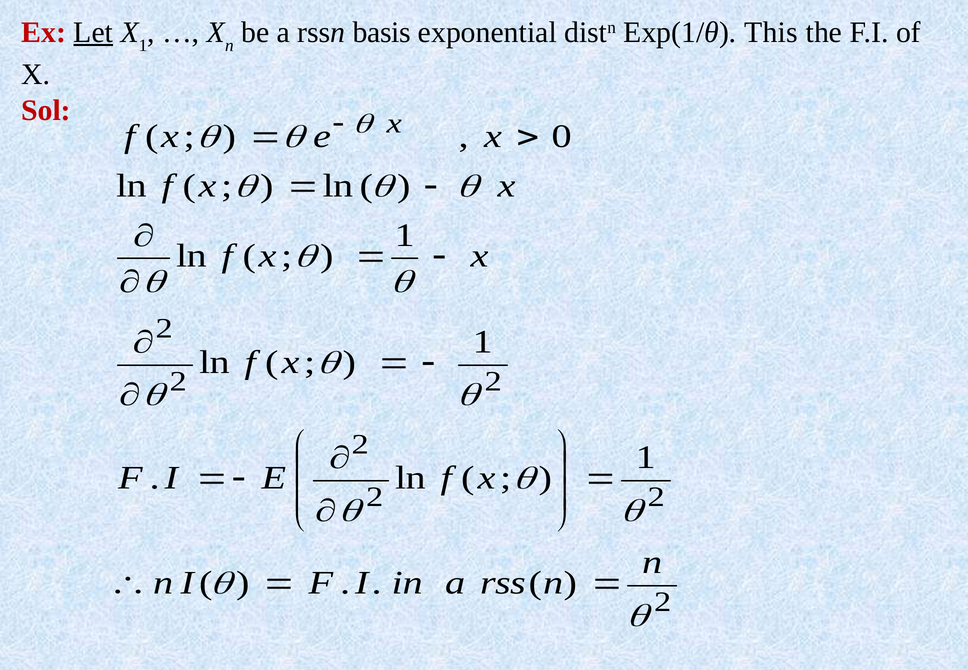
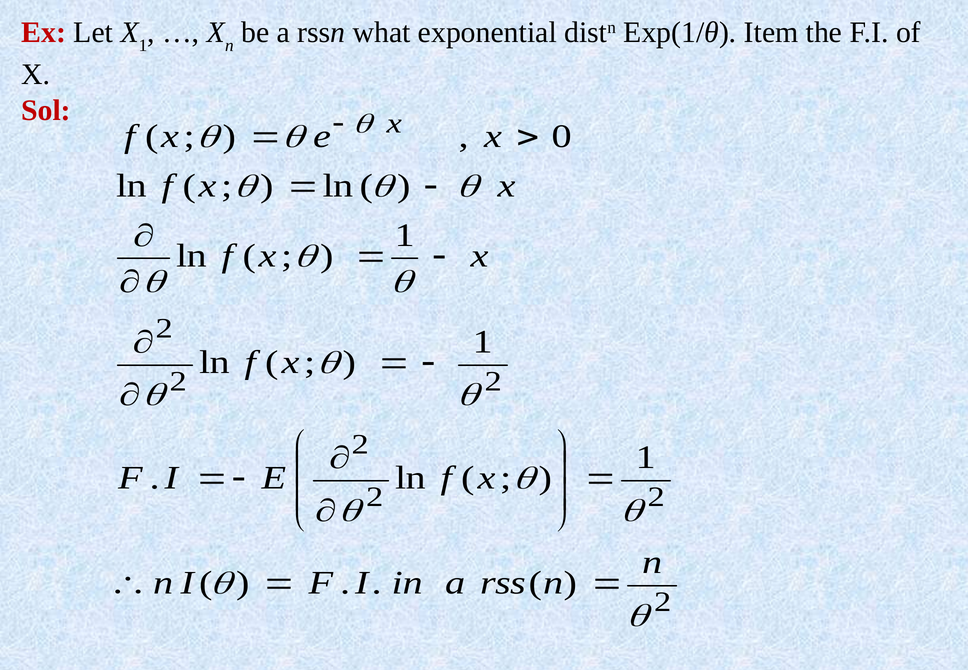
Let underline: present -> none
basis: basis -> what
This: This -> Item
